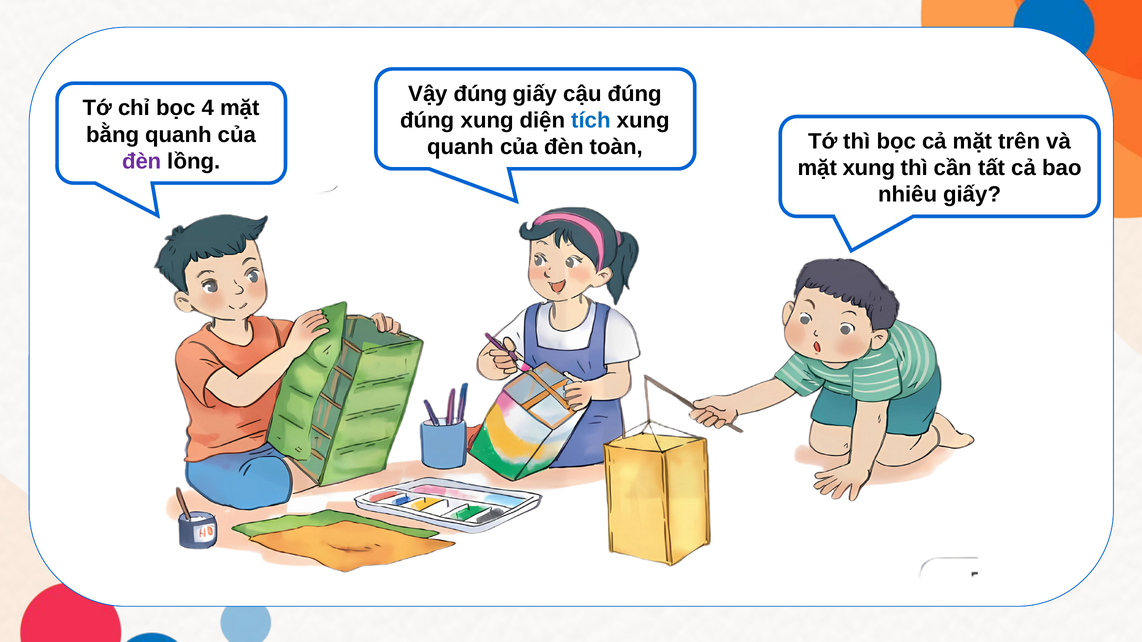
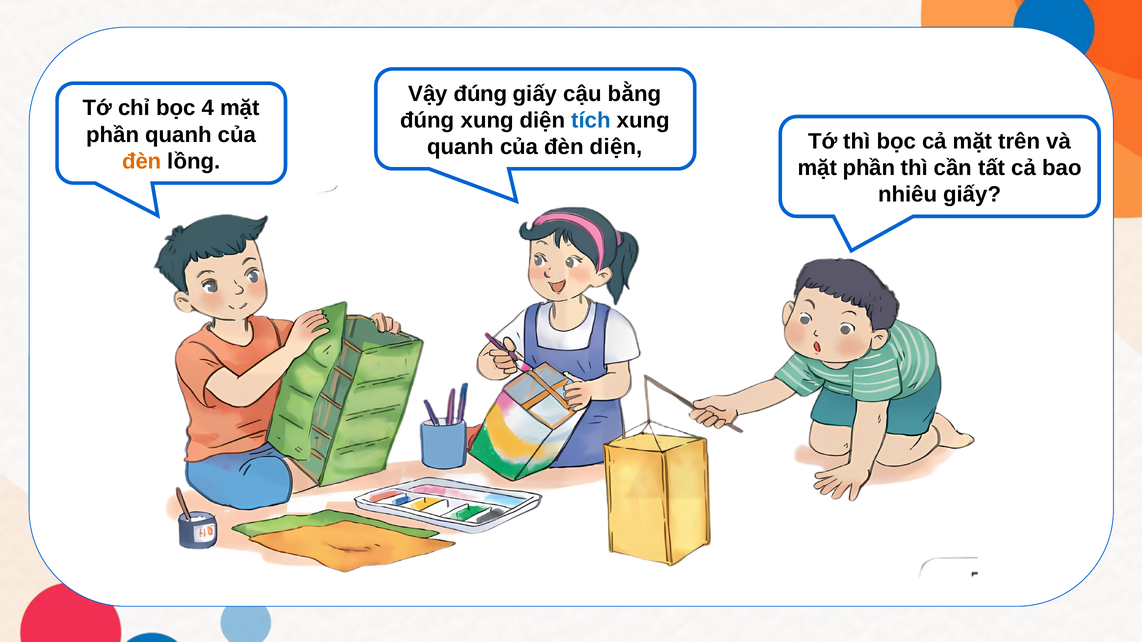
cậu đúng: đúng -> bằng
bằng at (113, 135): bằng -> phần
đèn toàn: toàn -> diện
đèn at (142, 161) colour: purple -> orange
xung at (869, 168): xung -> phần
